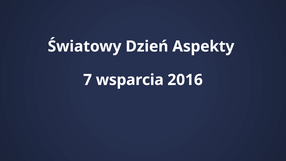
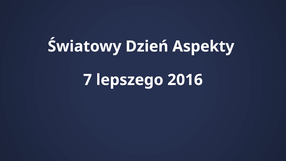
wsparcia: wsparcia -> lepszego
